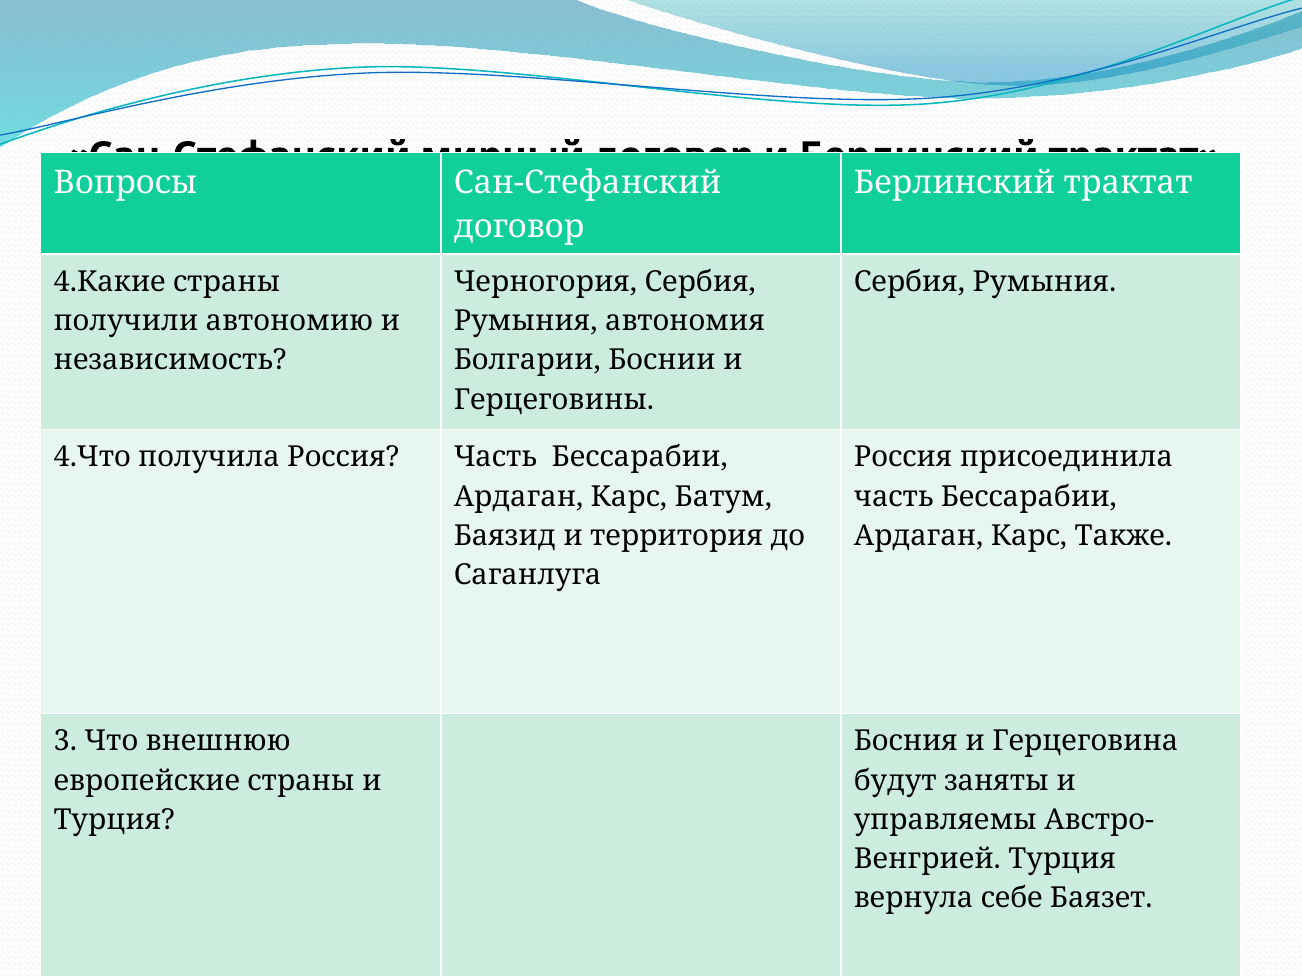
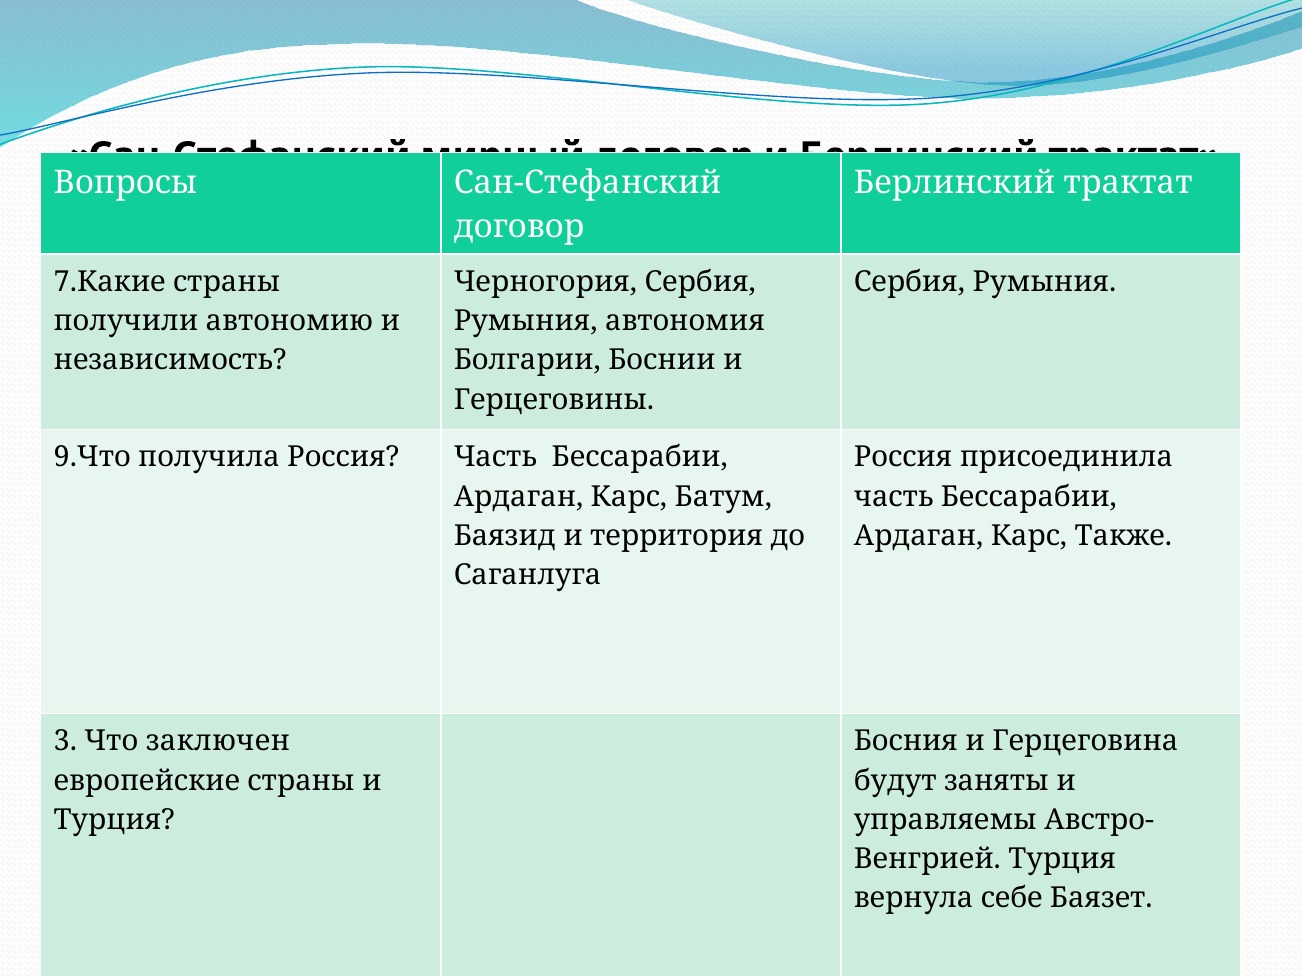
4.Какие: 4.Какие -> 7.Какие
4.Что: 4.Что -> 9.Что
внешнюю: внешнюю -> заключен
